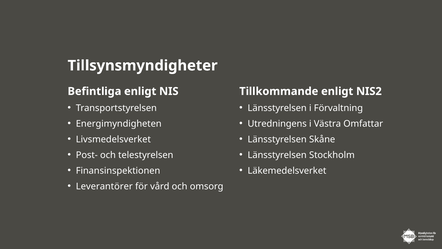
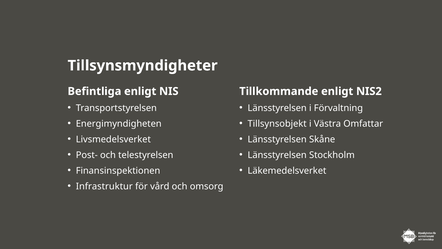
Utredningens: Utredningens -> Tillsynsobjekt
Leverantörer: Leverantörer -> Infrastruktur
